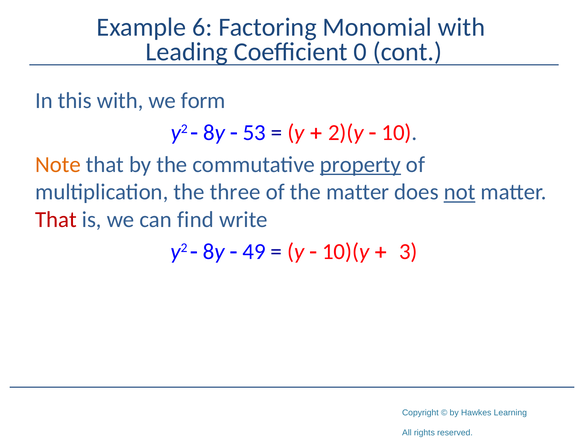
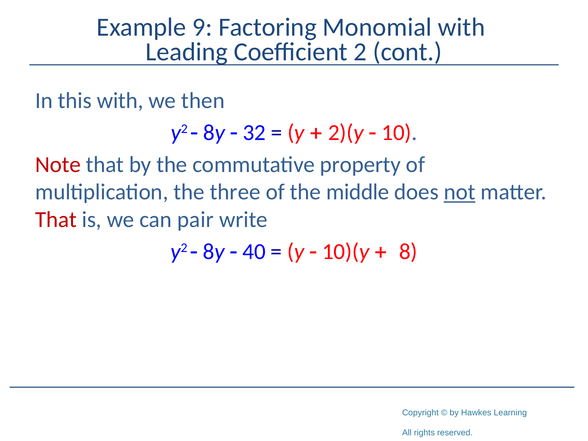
6: 6 -> 9
0: 0 -> 2
form: form -> then
53: 53 -> 32
Note colour: orange -> red
property underline: present -> none
the matter: matter -> middle
find: find -> pair
49: 49 -> 40
3: 3 -> 8
